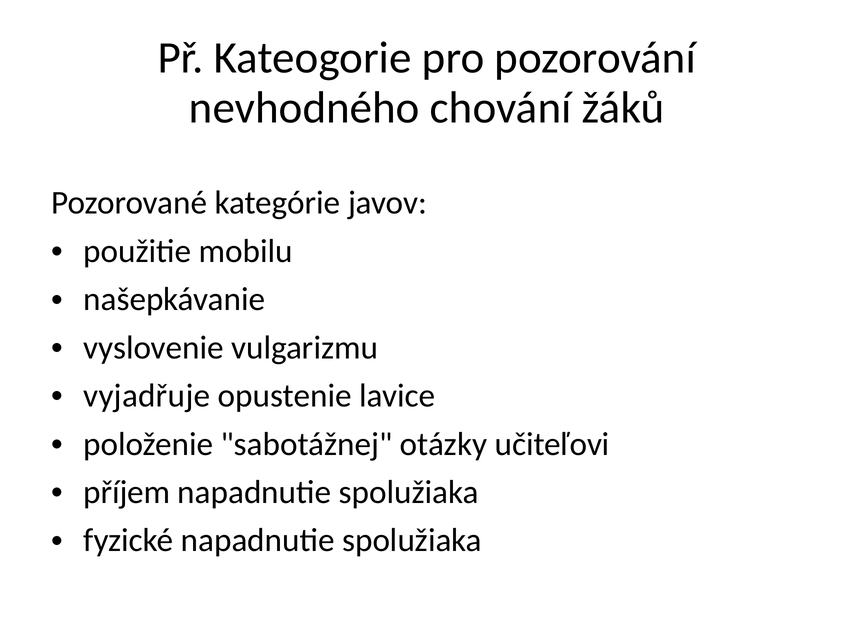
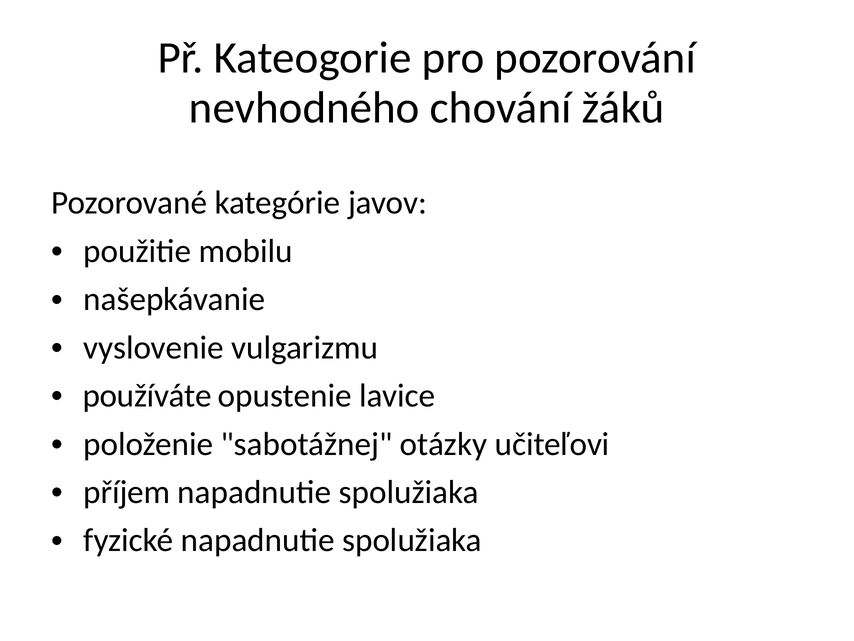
vyjadřuje: vyjadřuje -> používáte
